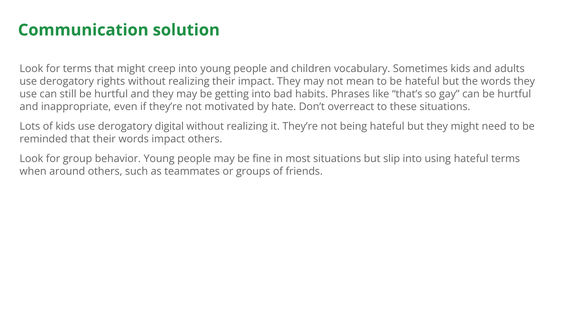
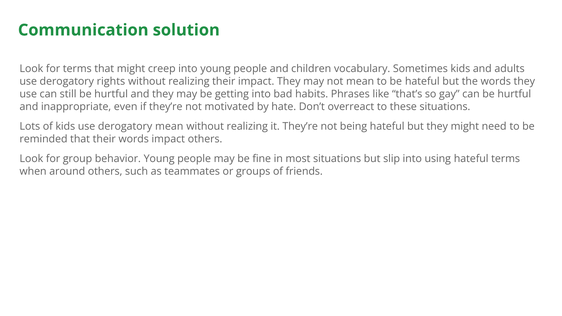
derogatory digital: digital -> mean
